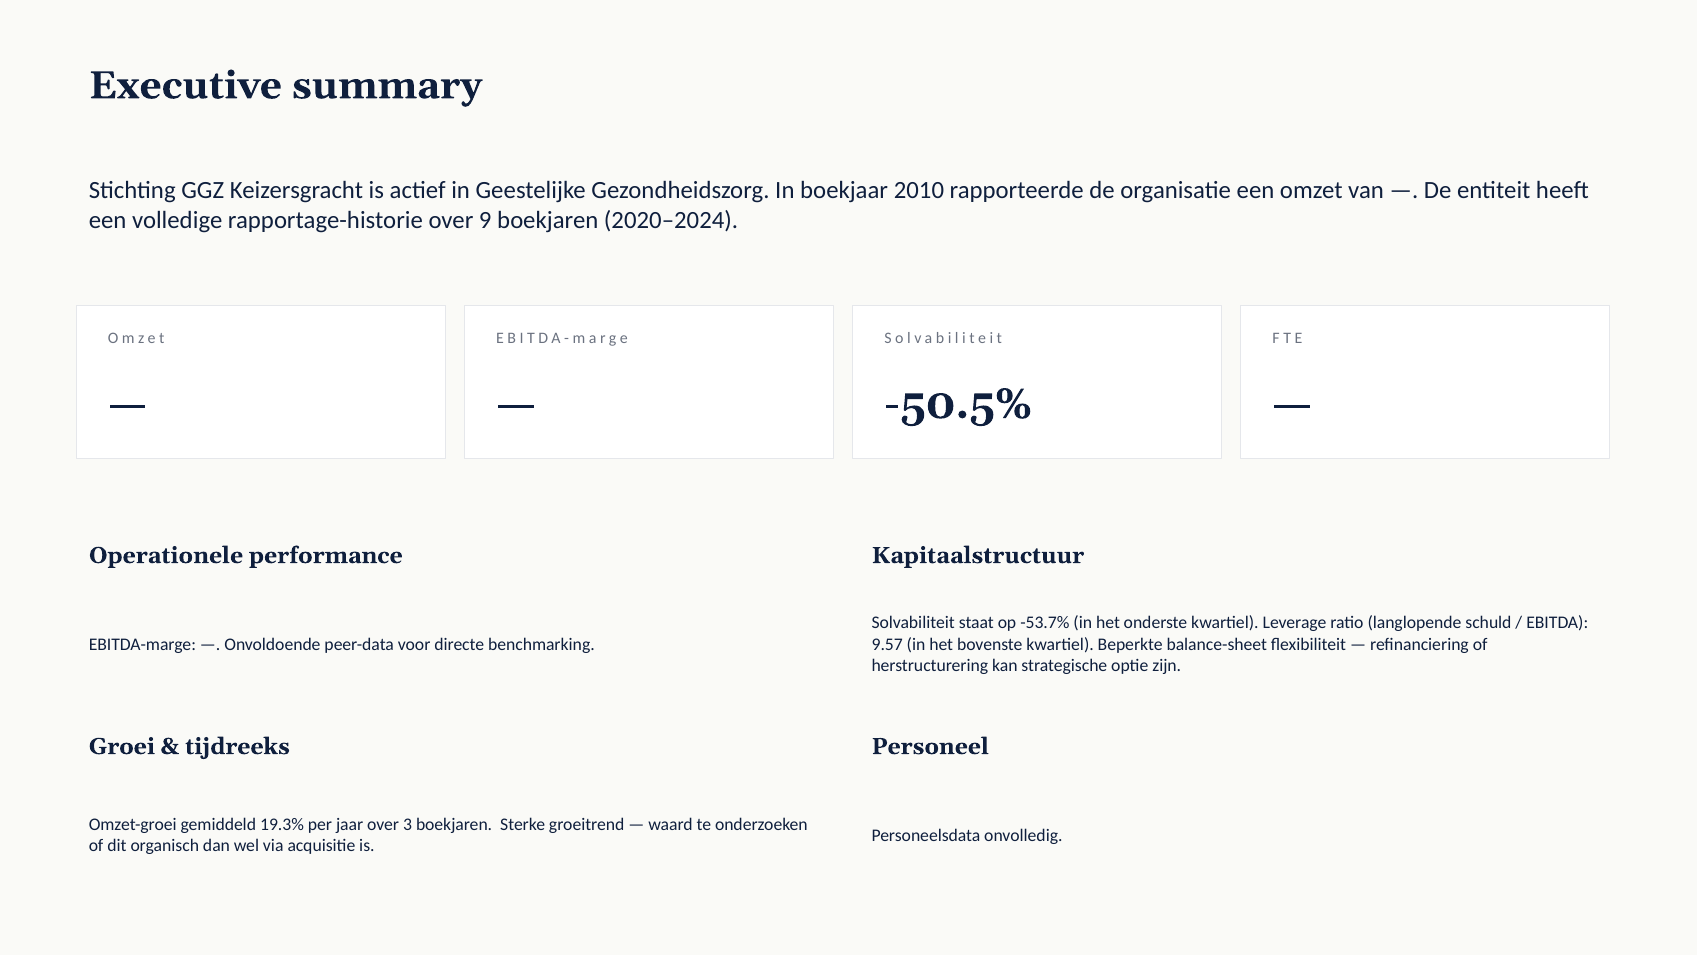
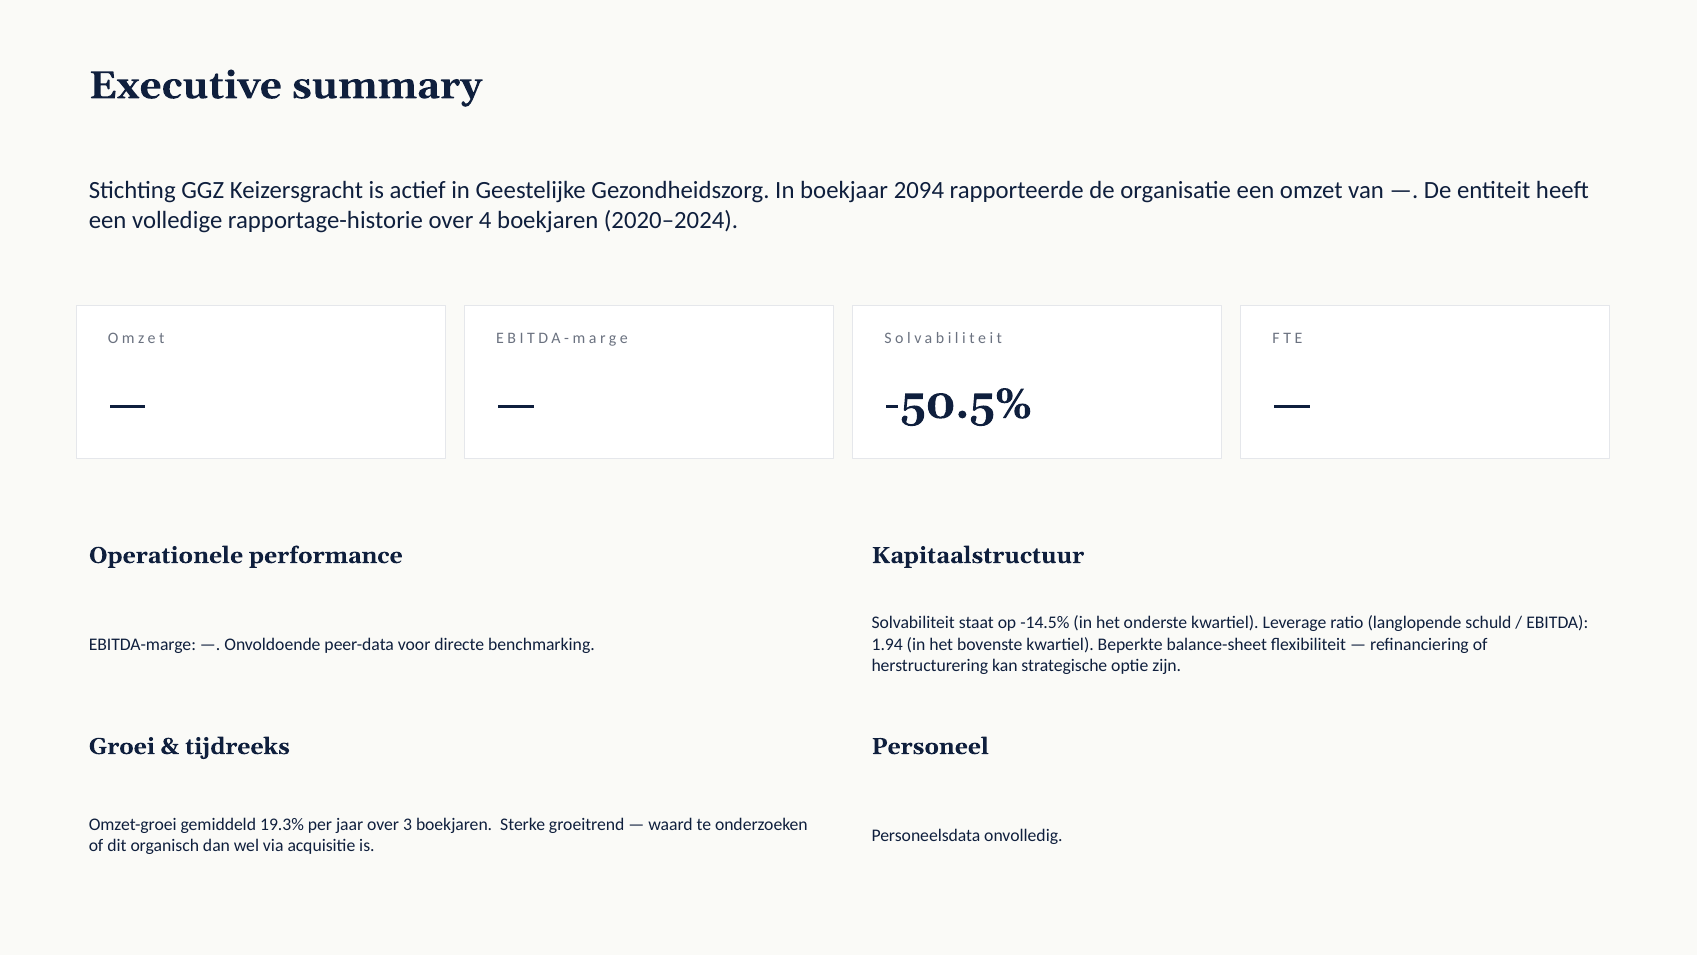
2010: 2010 -> 2094
9: 9 -> 4
-53.7%: -53.7% -> -14.5%
9.57: 9.57 -> 1.94
